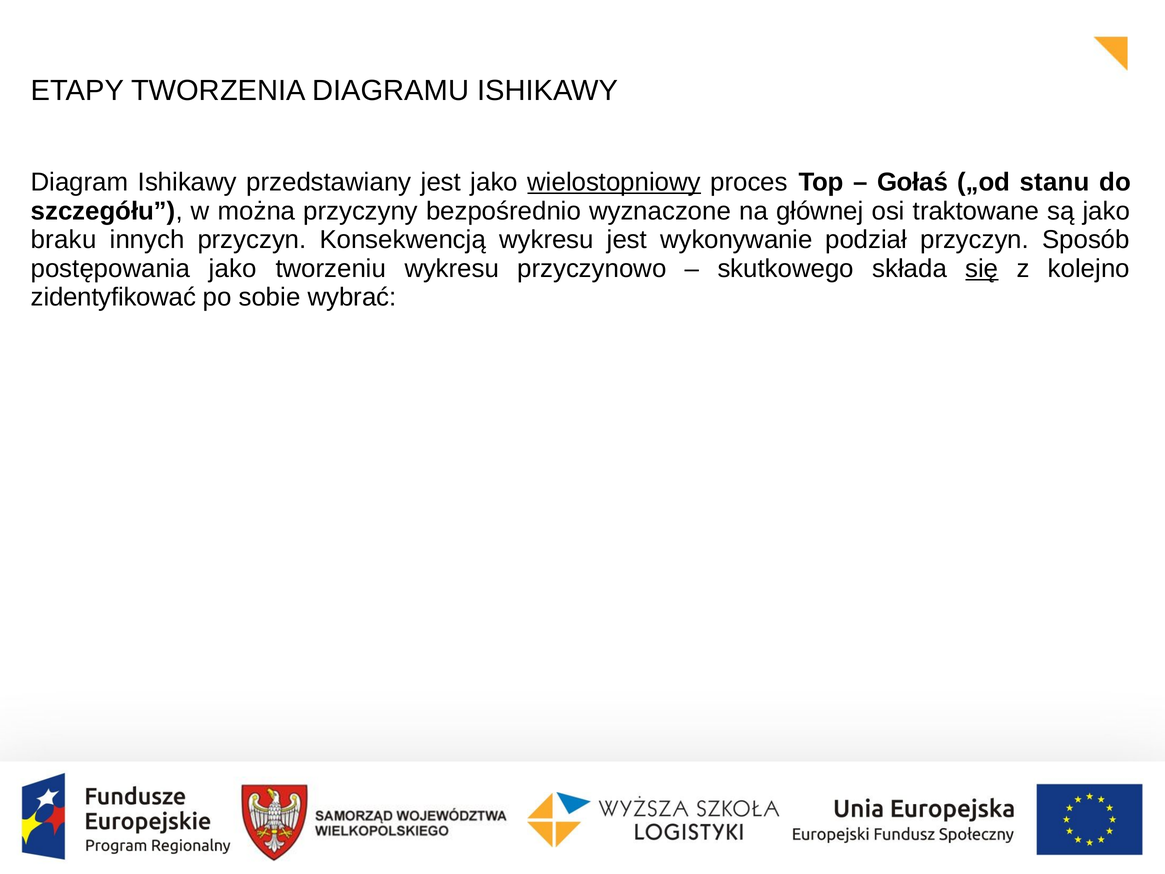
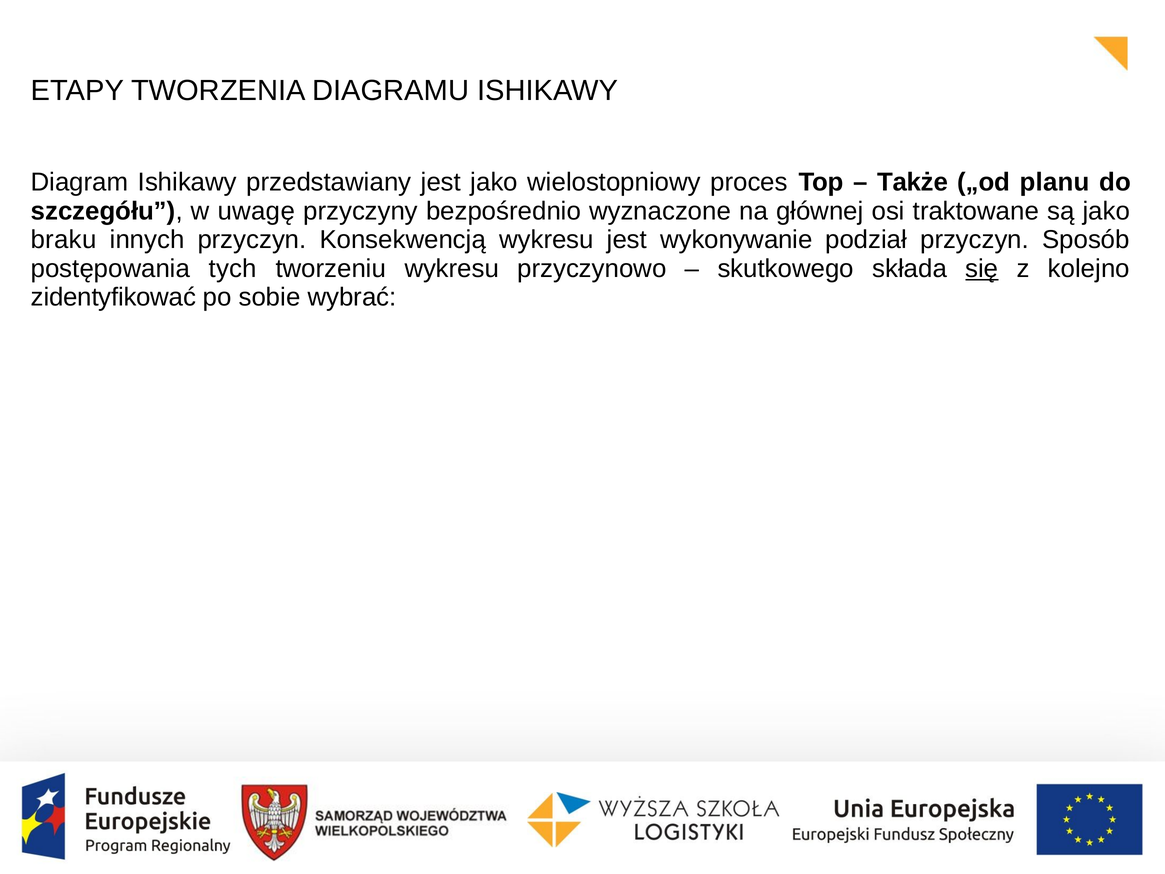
wielostopniowy underline: present -> none
Gołaś: Gołaś -> Także
stanu: stanu -> planu
można: można -> uwagę
postępowania jako: jako -> tych
